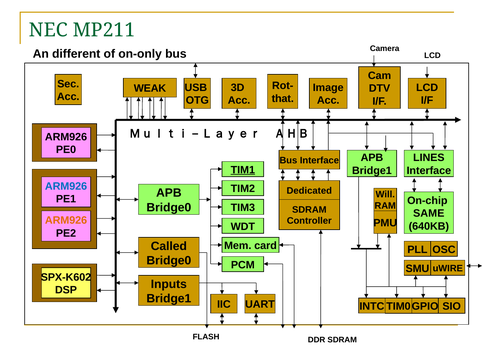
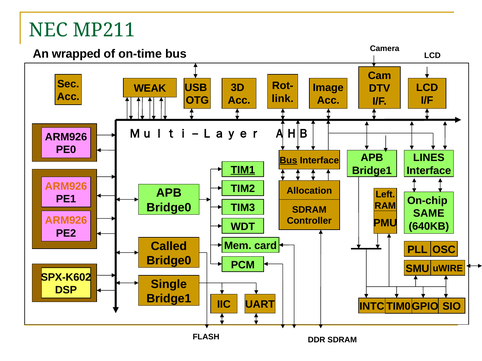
different: different -> wrapped
on-only: on-only -> on-time
that: that -> link
Bus at (288, 161) underline: none -> present
ARM926 at (66, 186) colour: blue -> orange
Dedicated: Dedicated -> Allocation
Will: Will -> Left
Inputs: Inputs -> Single
